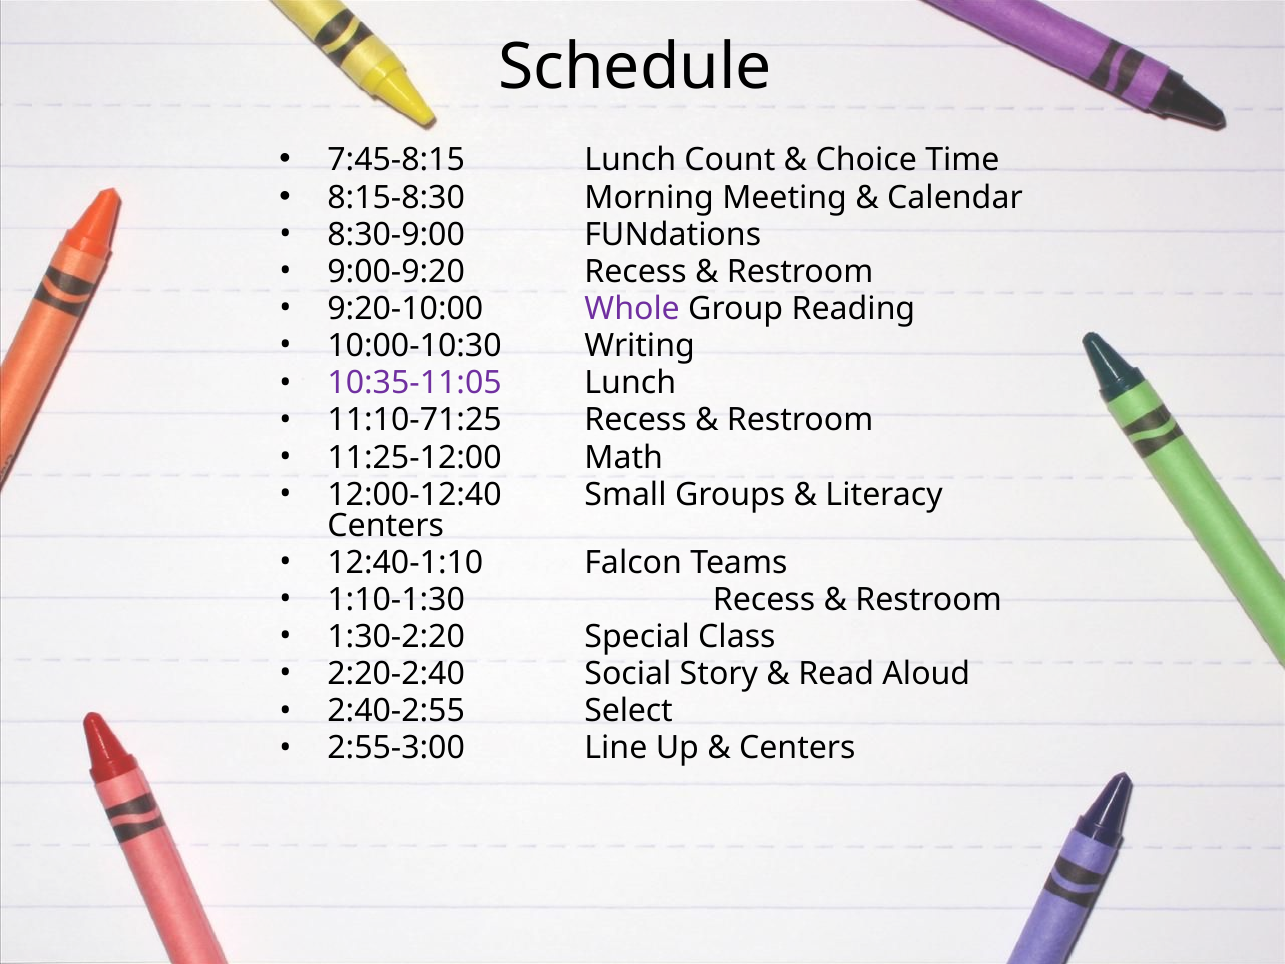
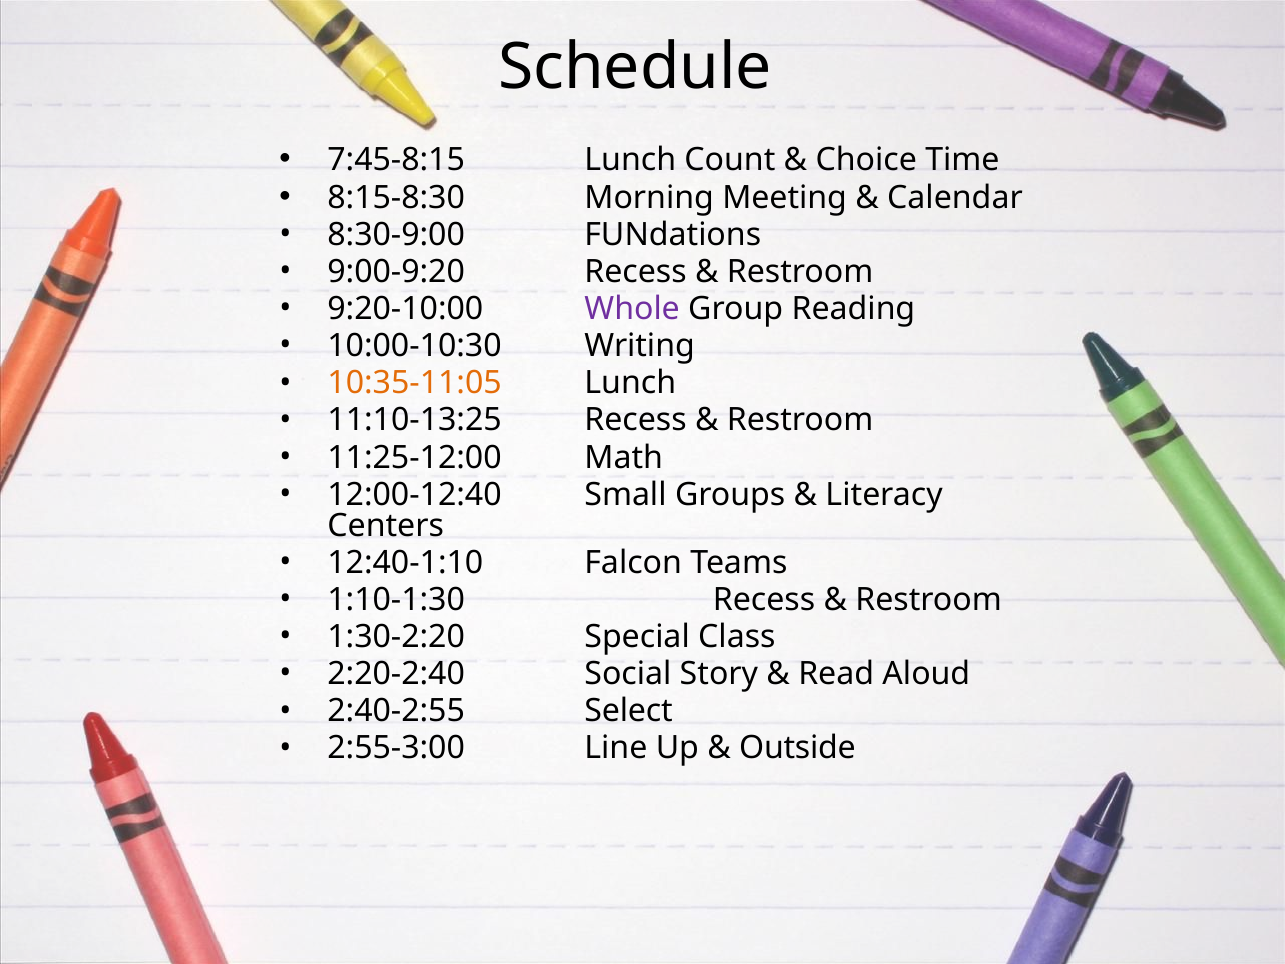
10:35-11:05 colour: purple -> orange
11:10-71:25: 11:10-71:25 -> 11:10-13:25
Centers at (797, 748): Centers -> Outside
